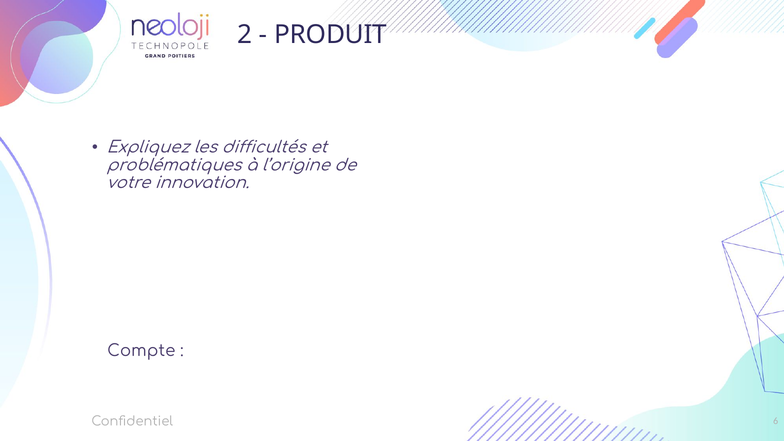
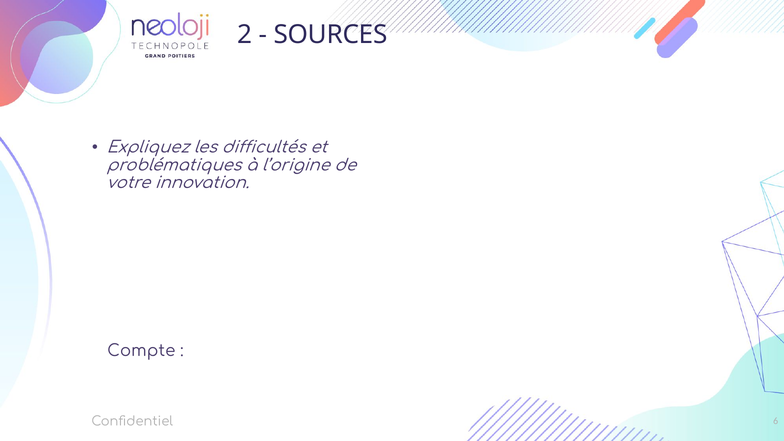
PRODUIT: PRODUIT -> SOURCES
